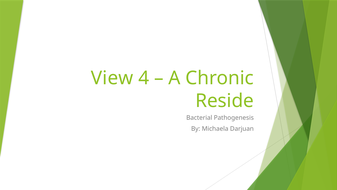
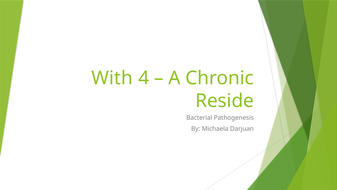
View: View -> With
